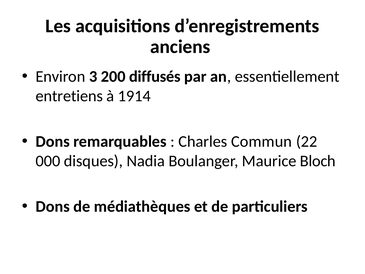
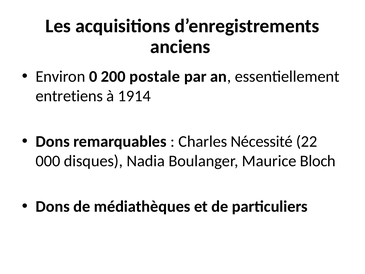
3: 3 -> 0
diffusés: diffusés -> postale
Commun: Commun -> Nécessité
